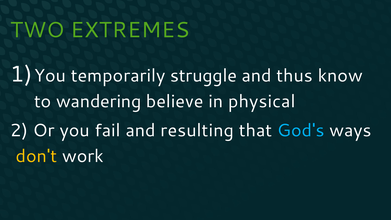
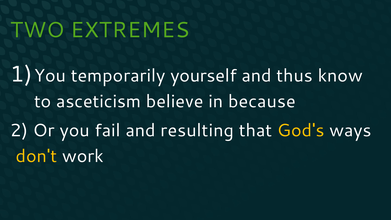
struggle: struggle -> yourself
wandering: wandering -> asceticism
physical: physical -> because
God's colour: light blue -> yellow
